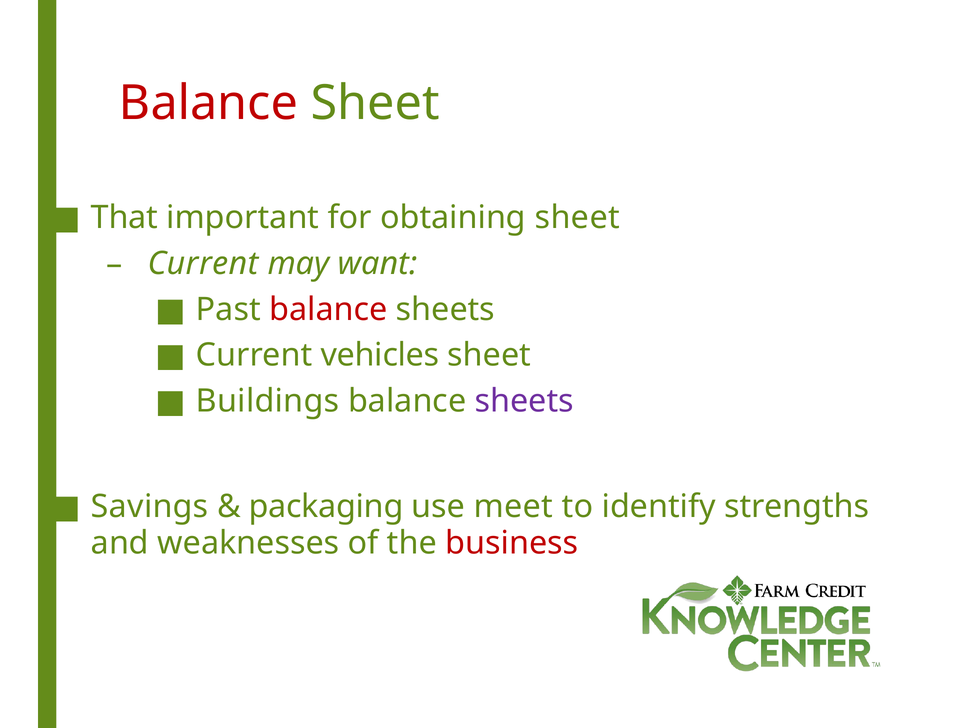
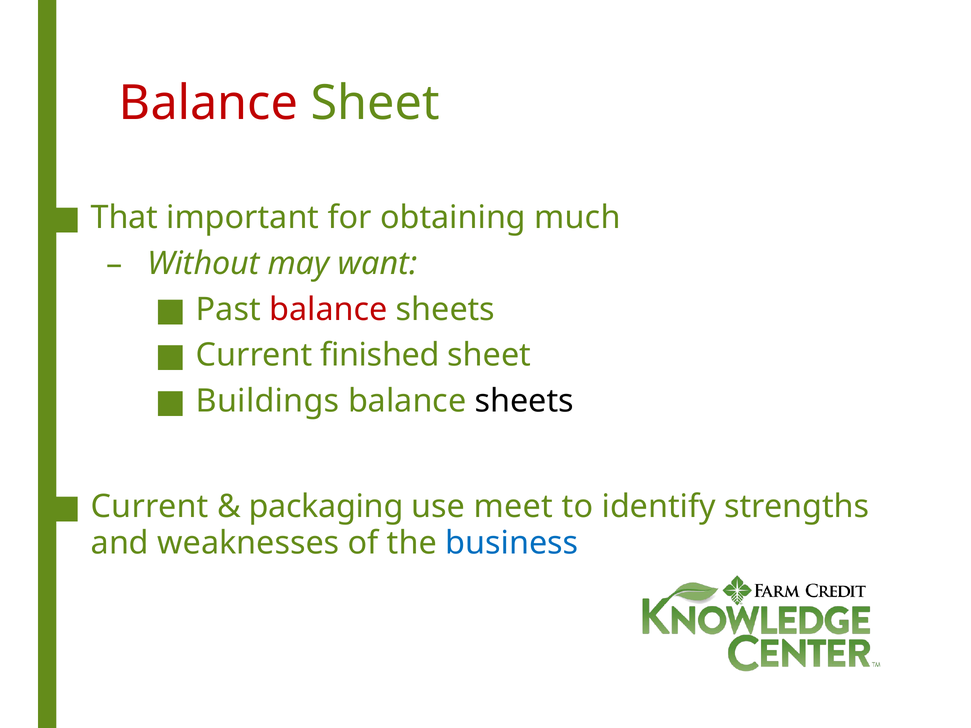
obtaining sheet: sheet -> much
Current at (203, 264): Current -> Without
vehicles: vehicles -> finished
sheets at (524, 401) colour: purple -> black
Savings at (150, 507): Savings -> Current
business colour: red -> blue
